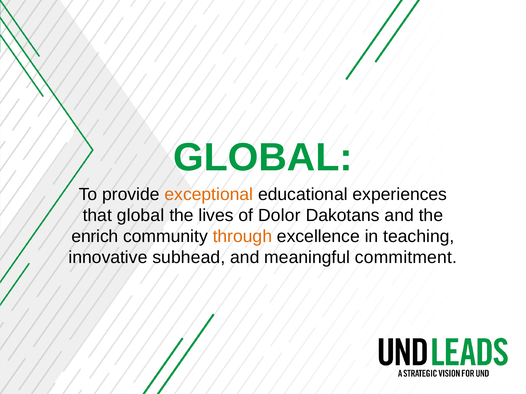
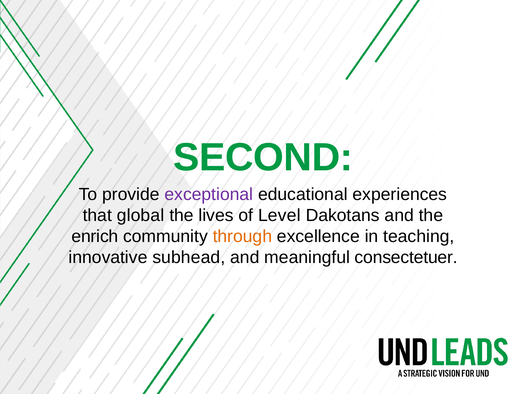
GLOBAL at (263, 158): GLOBAL -> SECOND
exceptional colour: orange -> purple
Dolor: Dolor -> Level
commitment: commitment -> consectetuer
